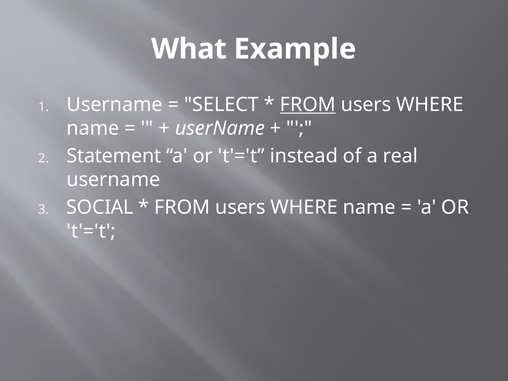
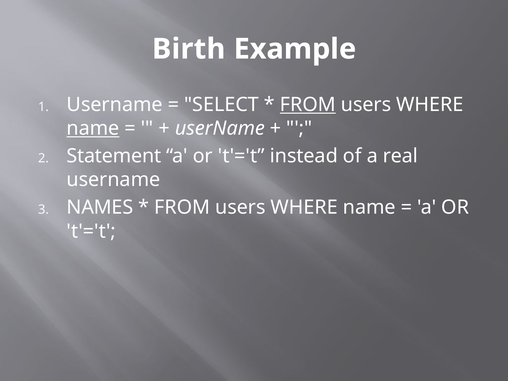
What: What -> Birth
name at (93, 128) underline: none -> present
SOCIAL: SOCIAL -> NAMES
